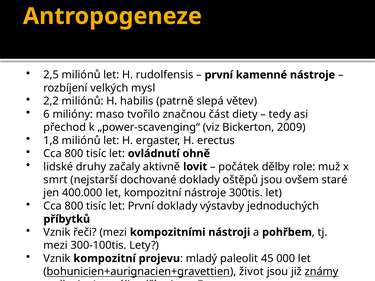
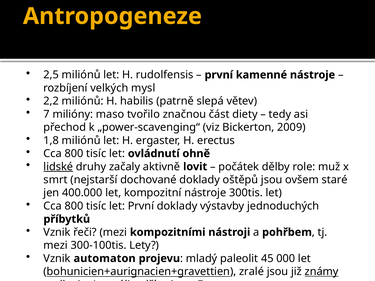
6: 6 -> 7
lidské underline: none -> present
Vznik kompozitní: kompozitní -> automaton
život: život -> zralé
